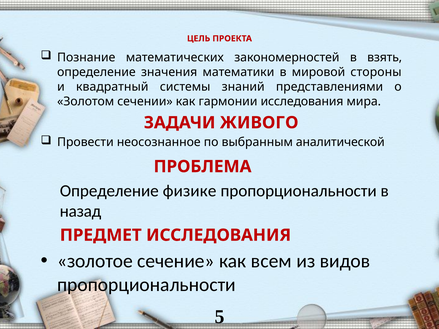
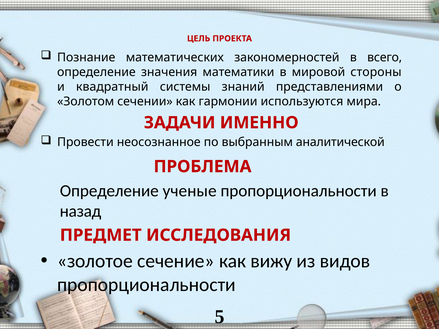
взять: взять -> всего
гармонии исследования: исследования -> используются
ЖИВОГО: ЖИВОГО -> ИМЕННО
физике: физике -> ученые
всем: всем -> вижу
